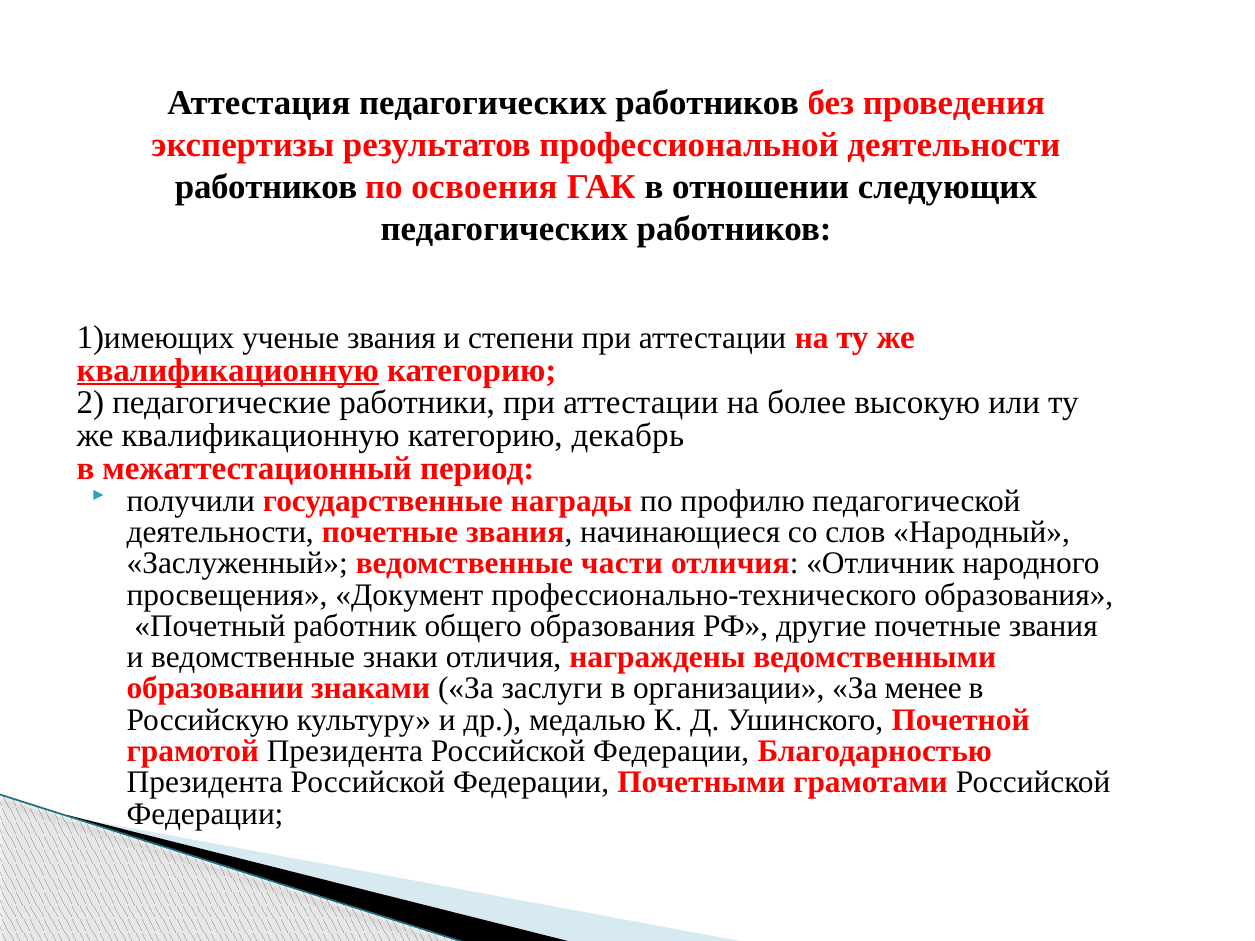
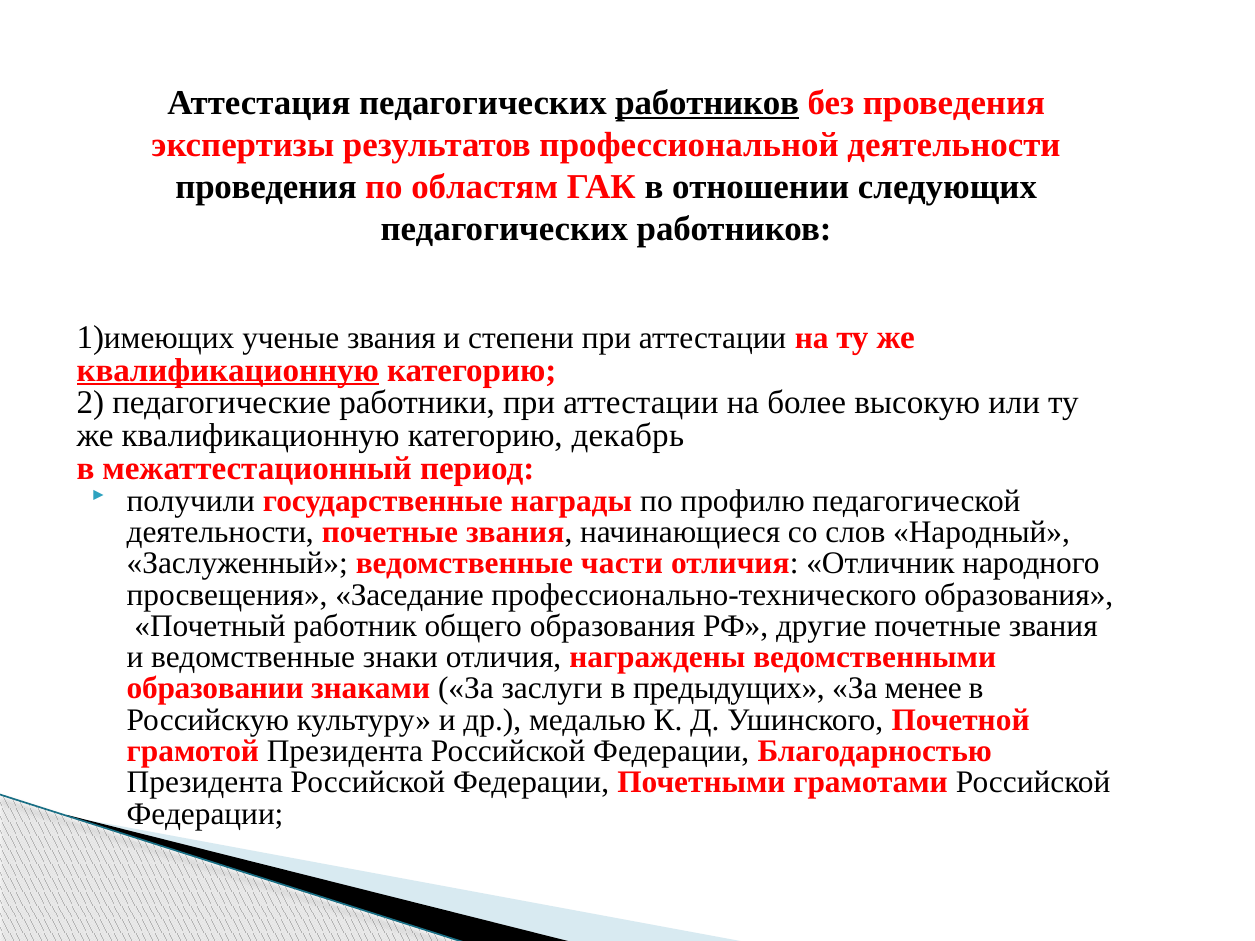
работников at (707, 103) underline: none -> present
работников at (266, 187): работников -> проведения
освоения: освоения -> областям
Документ: Документ -> Заседание
организации: организации -> предыдущих
